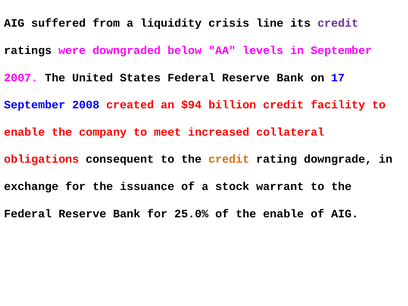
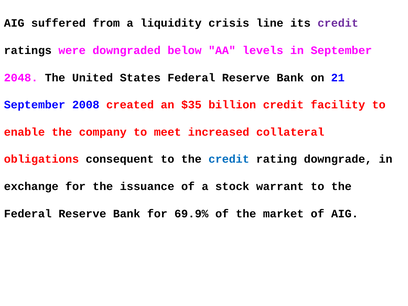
2007: 2007 -> 2048
17: 17 -> 21
$94: $94 -> $35
credit at (229, 159) colour: orange -> blue
25.0%: 25.0% -> 69.9%
the enable: enable -> market
